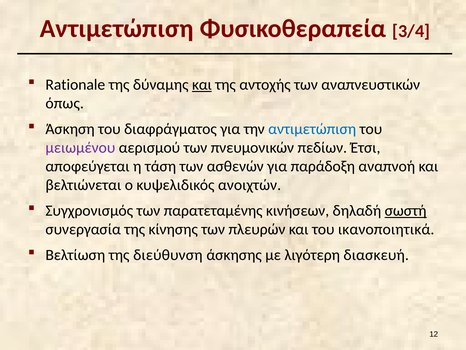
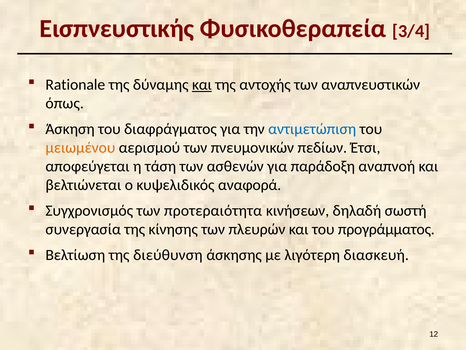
Αντιμετώπιση at (117, 29): Αντιμετώπιση -> Εισπνευστικής
μειωμένου colour: purple -> orange
ανοιχτών: ανοιχτών -> αναφορά
παρατεταμένης: παρατεταμένης -> προτεραιότητα
σωστή underline: present -> none
ικανοποιητικά: ικανοποιητικά -> προγράμματος
